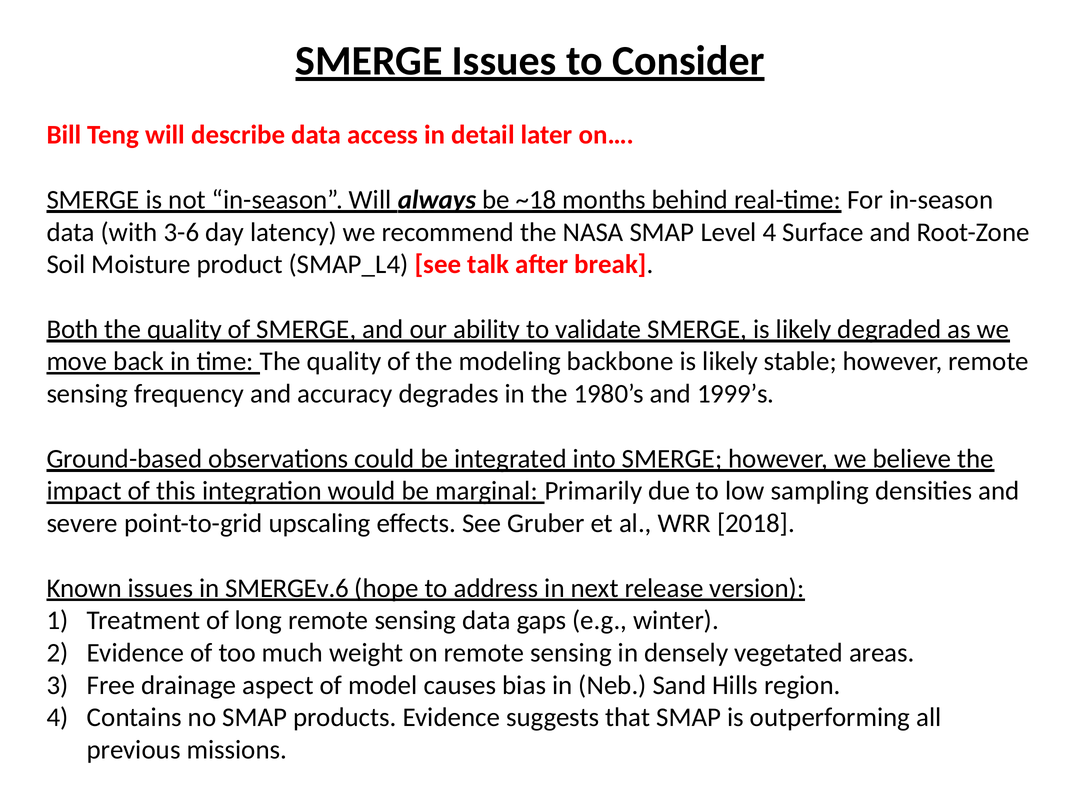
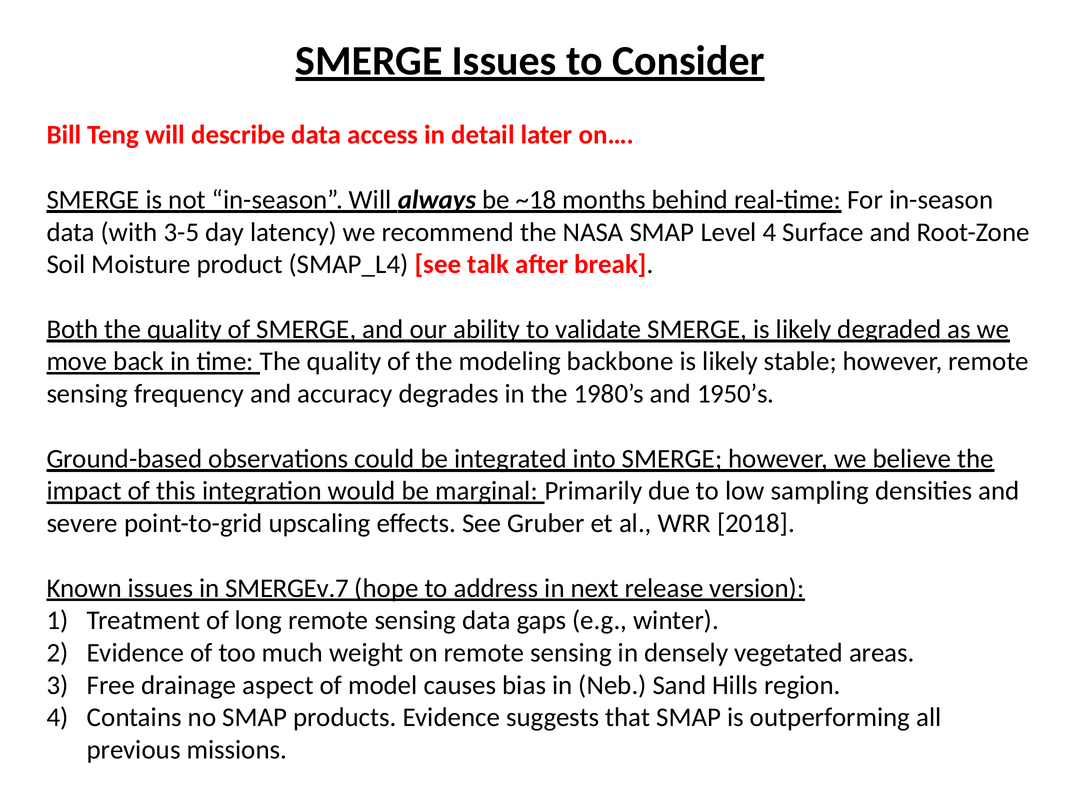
3-6: 3-6 -> 3-5
1999’s: 1999’s -> 1950’s
SMERGEv.6: SMERGEv.6 -> SMERGEv.7
